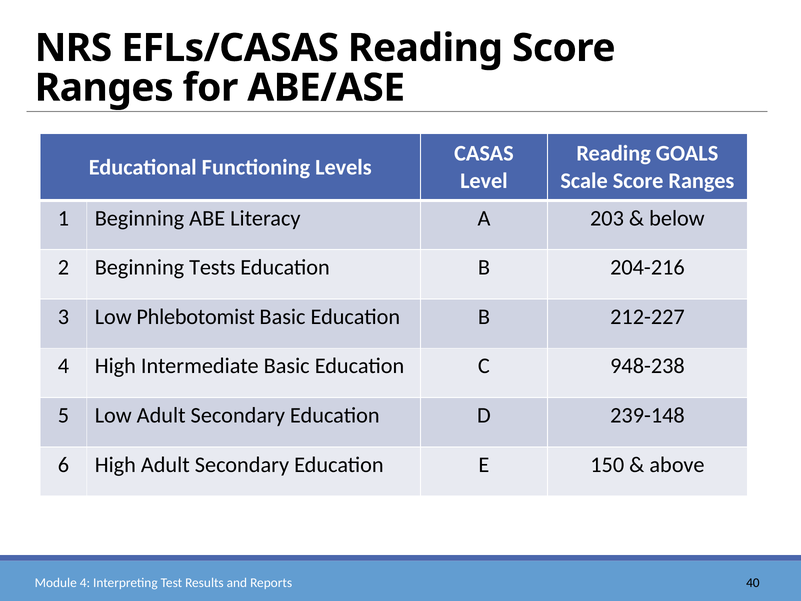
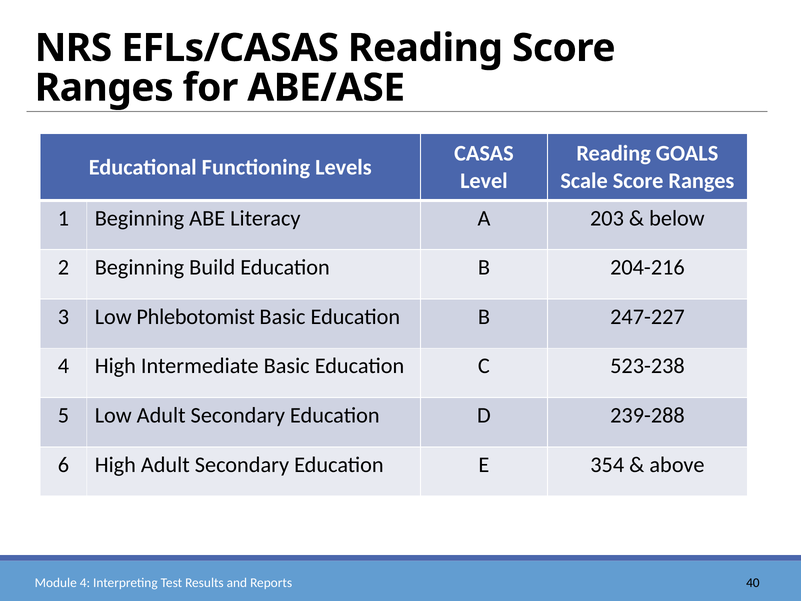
Tests: Tests -> Build
212-227: 212-227 -> 247-227
948-238: 948-238 -> 523-238
239-148: 239-148 -> 239-288
150: 150 -> 354
